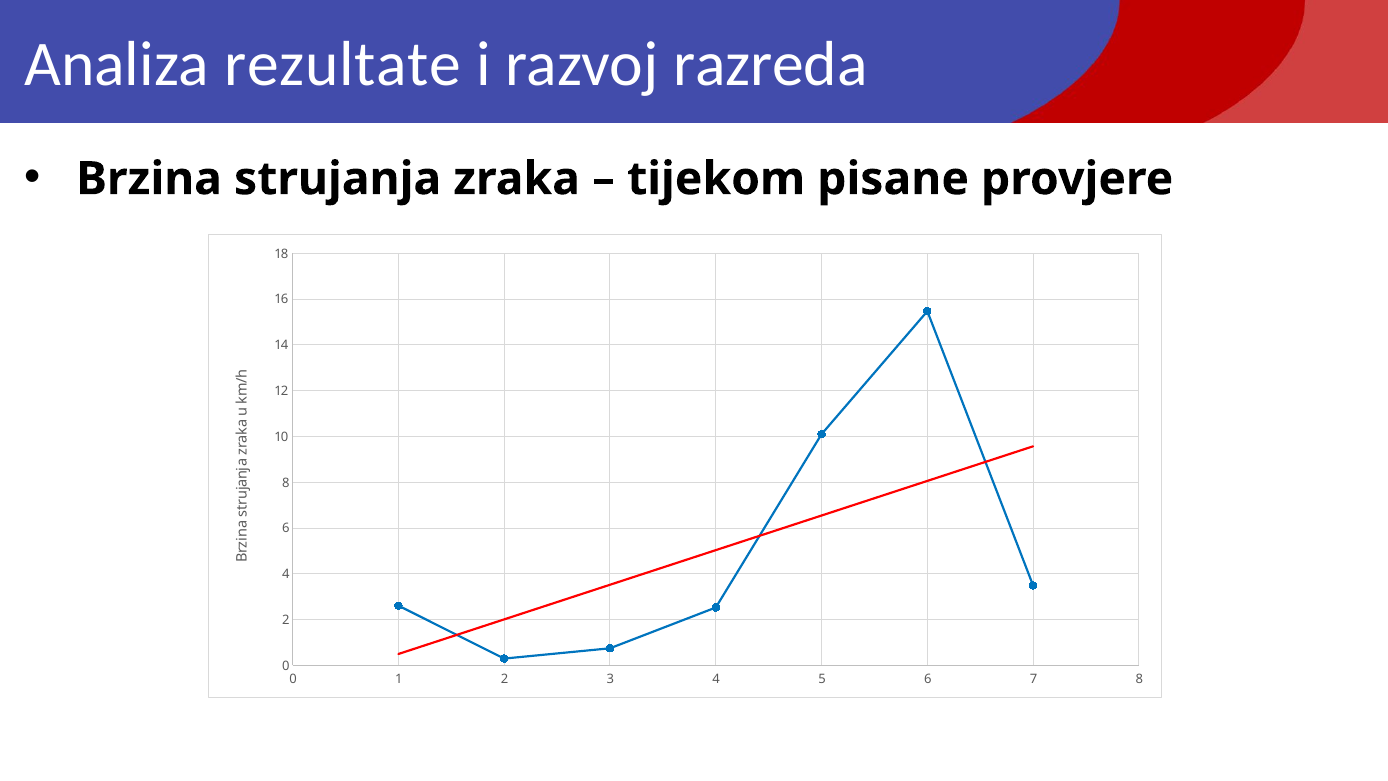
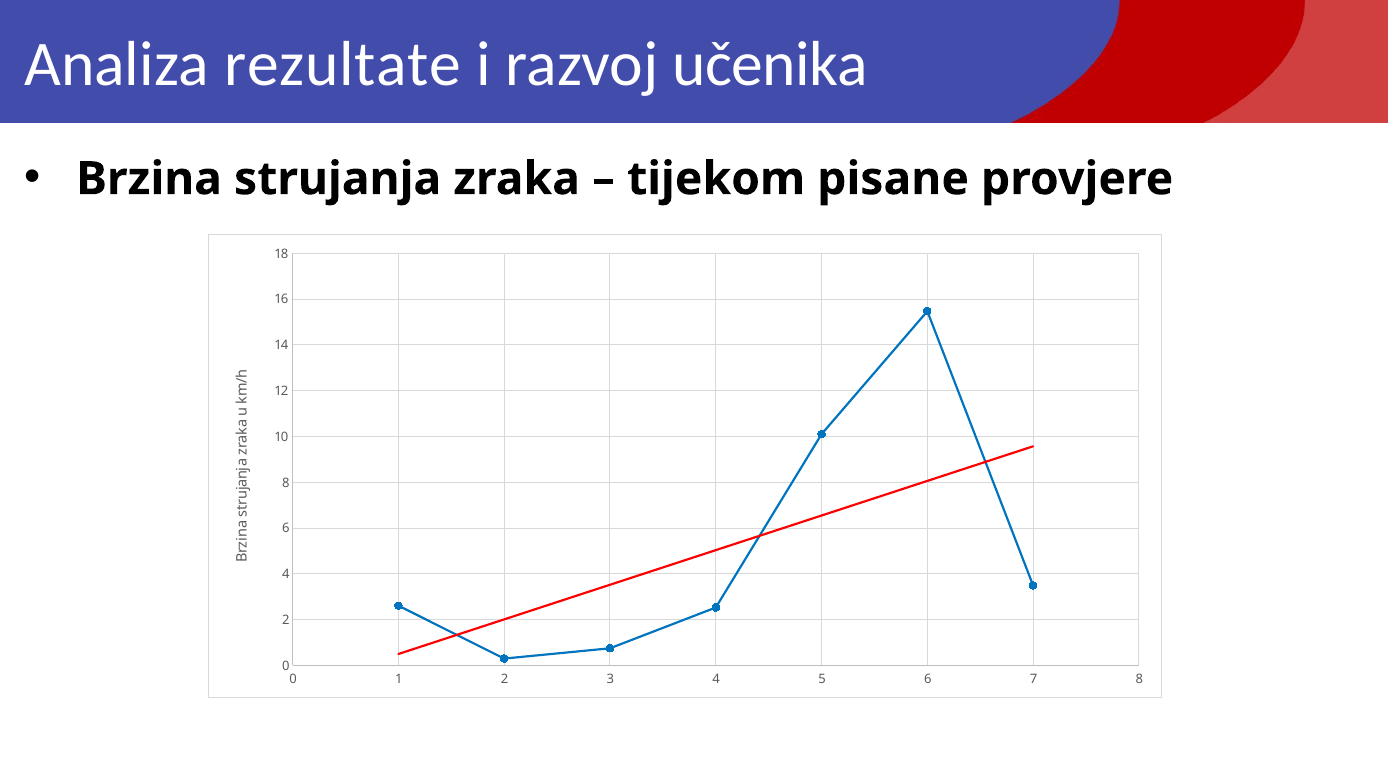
razreda: razreda -> učenika
